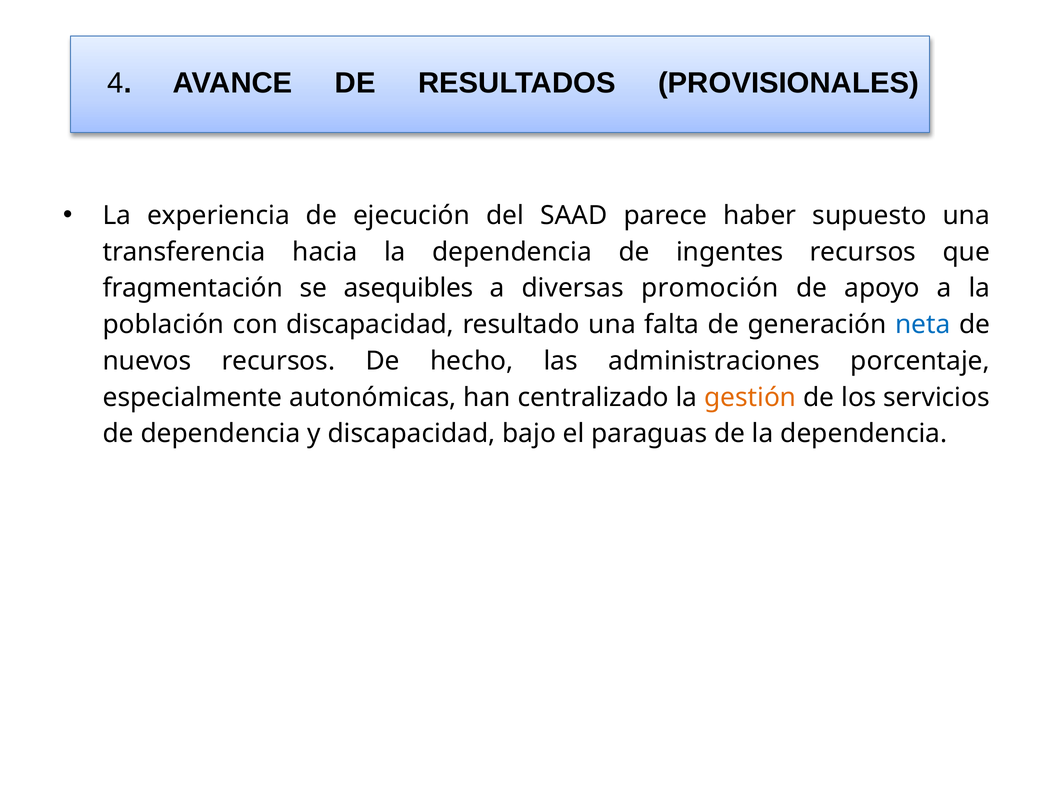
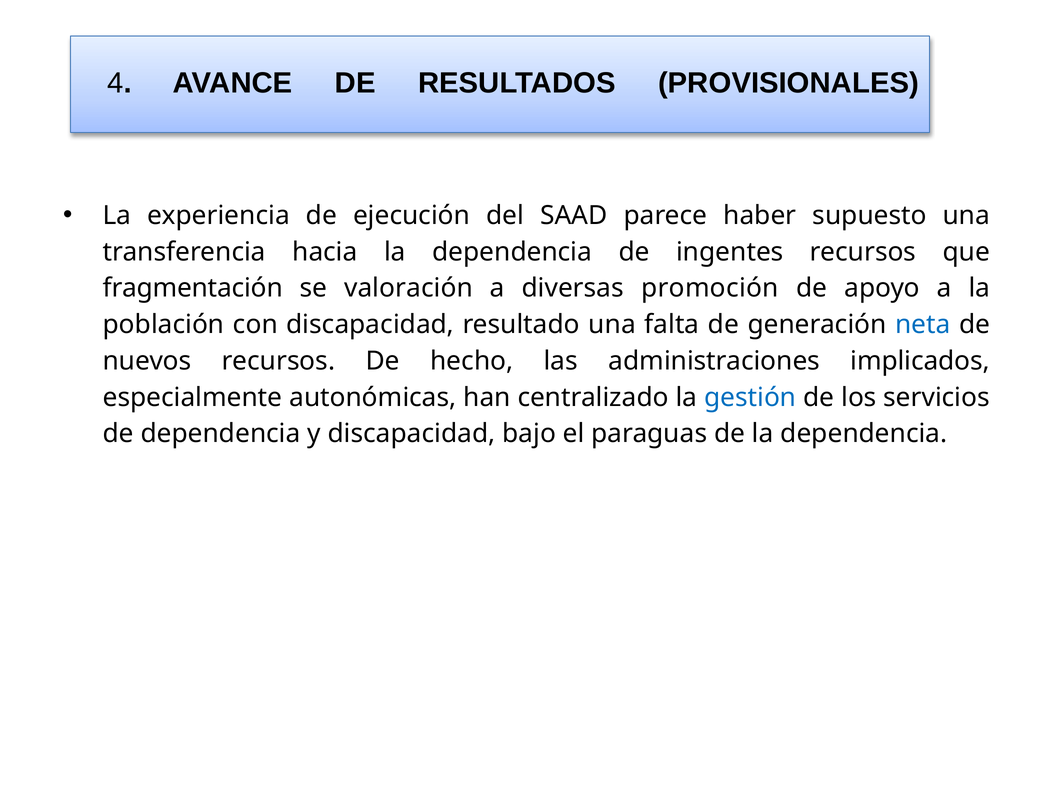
asequibles: asequibles -> valoración
porcentaje: porcentaje -> implicados
gestión colour: orange -> blue
